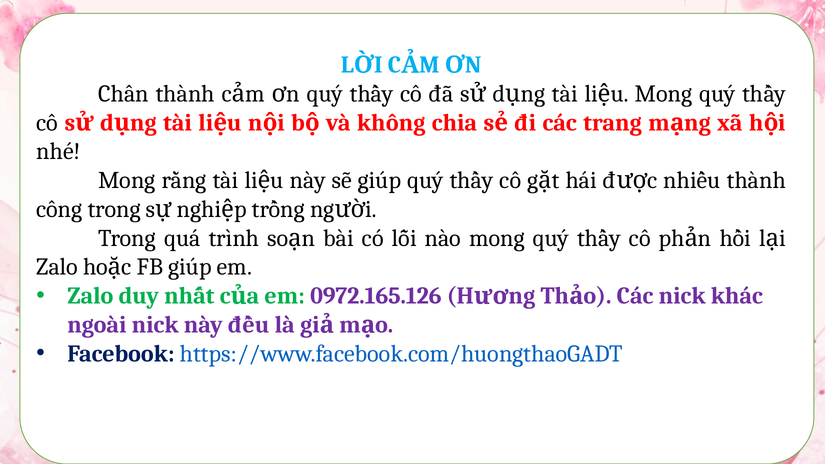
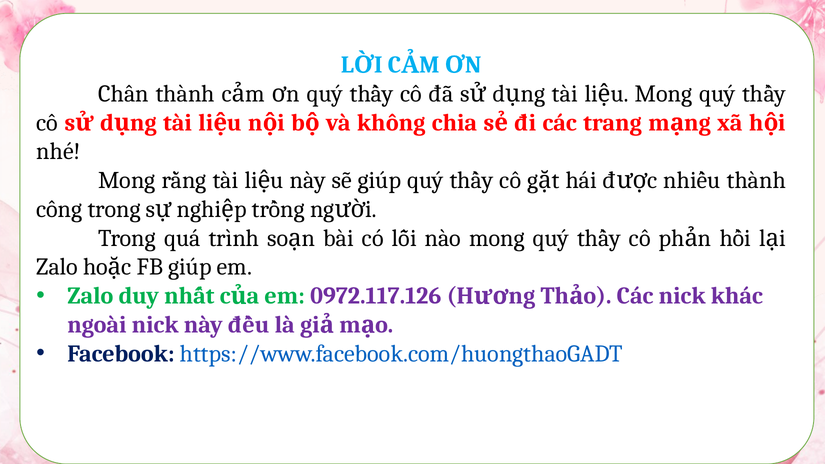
0972.165.126: 0972.165.126 -> 0972.117.126
